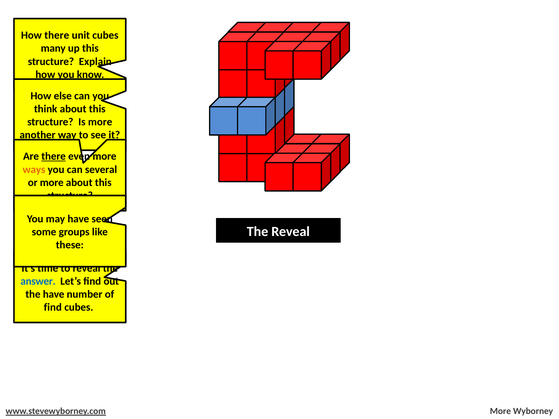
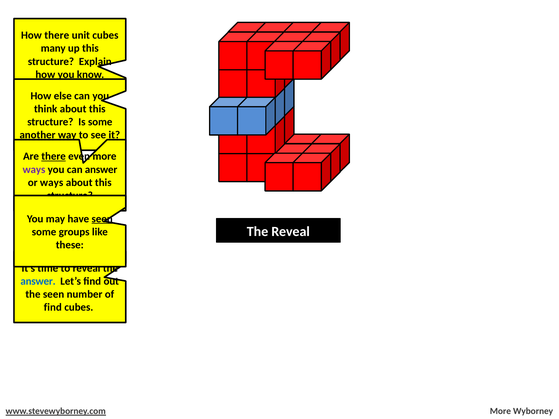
Is more: more -> some
ways at (34, 170) colour: orange -> purple
can several: several -> answer
or more: more -> ways
seen at (102, 219) underline: none -> present
the have: have -> seen
